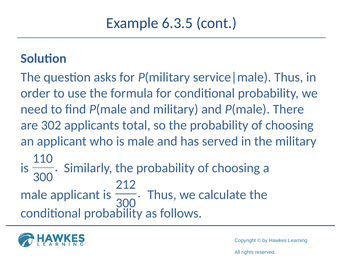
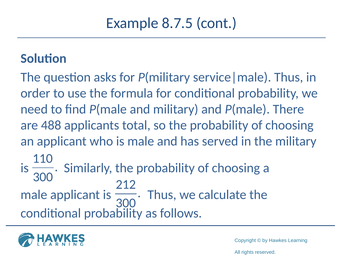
6.3.5: 6.3.5 -> 8.7.5
302: 302 -> 488
